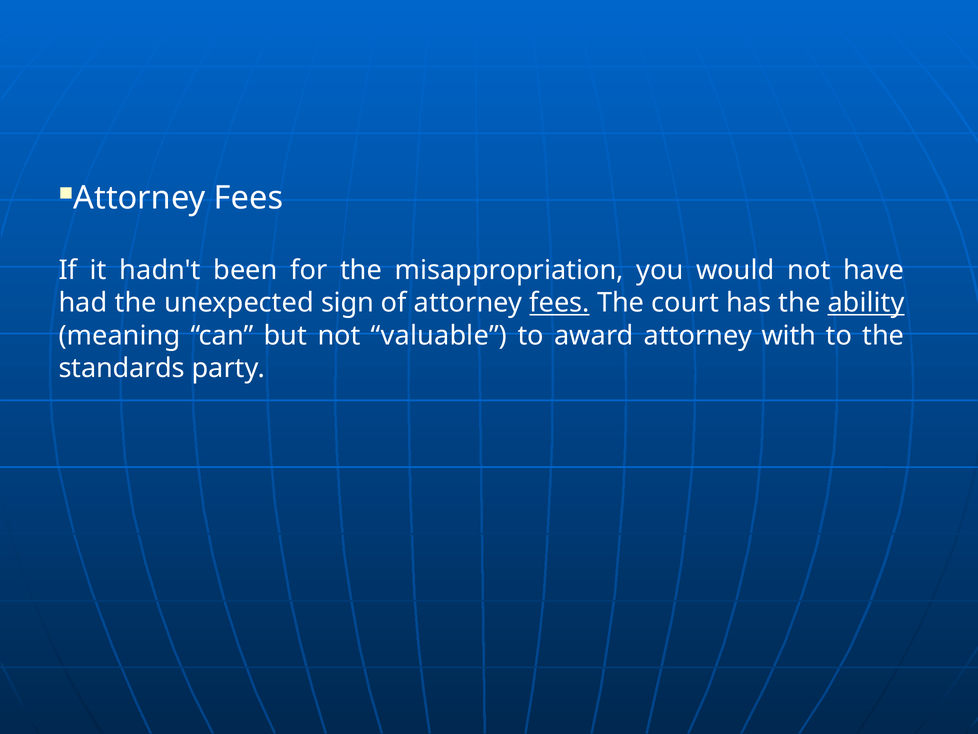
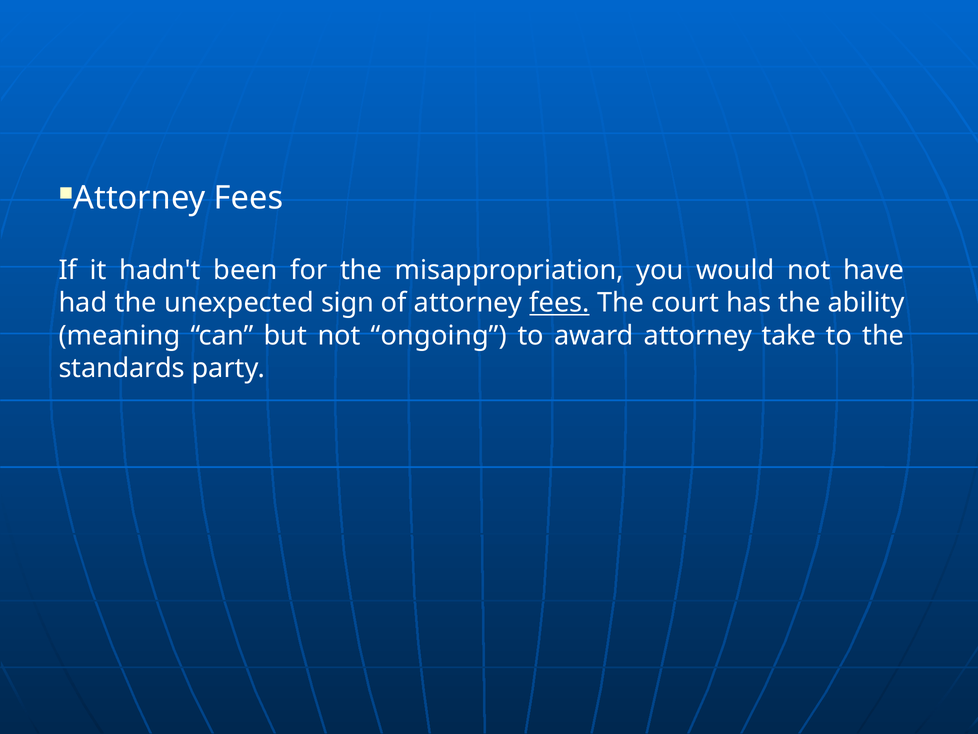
ability underline: present -> none
valuable: valuable -> ongoing
with: with -> take
